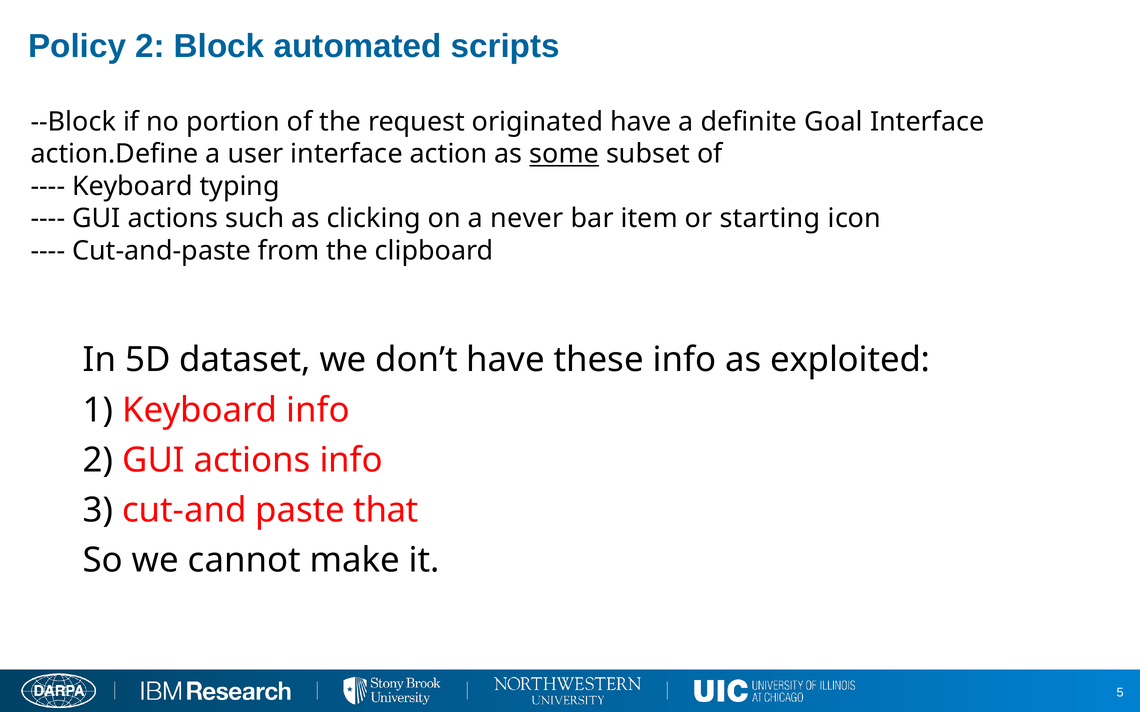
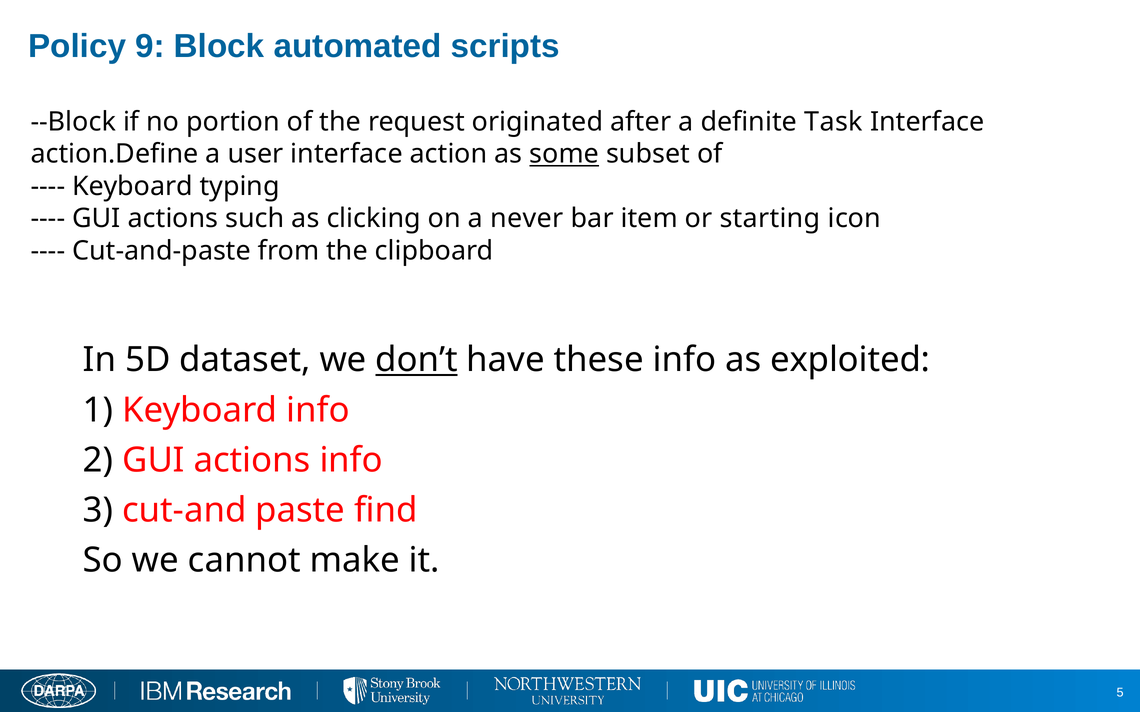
Policy 2: 2 -> 9
originated have: have -> after
Goal: Goal -> Task
don’t underline: none -> present
that: that -> find
